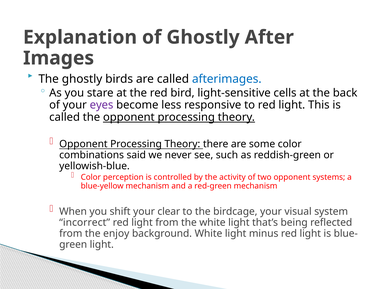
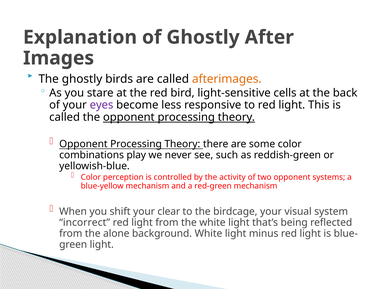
afterimages colour: blue -> orange
said: said -> play
enjoy: enjoy -> alone
